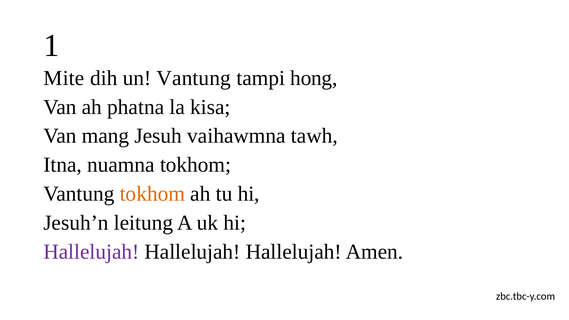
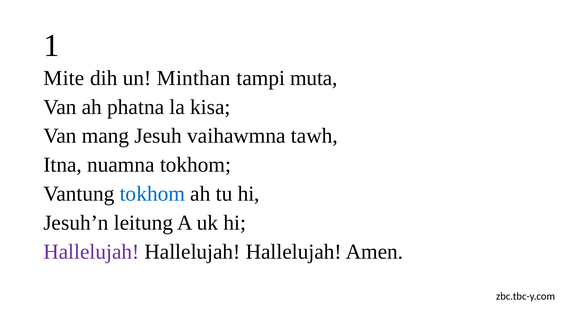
un Vantung: Vantung -> Minthan
hong: hong -> muta
tokhom at (152, 194) colour: orange -> blue
